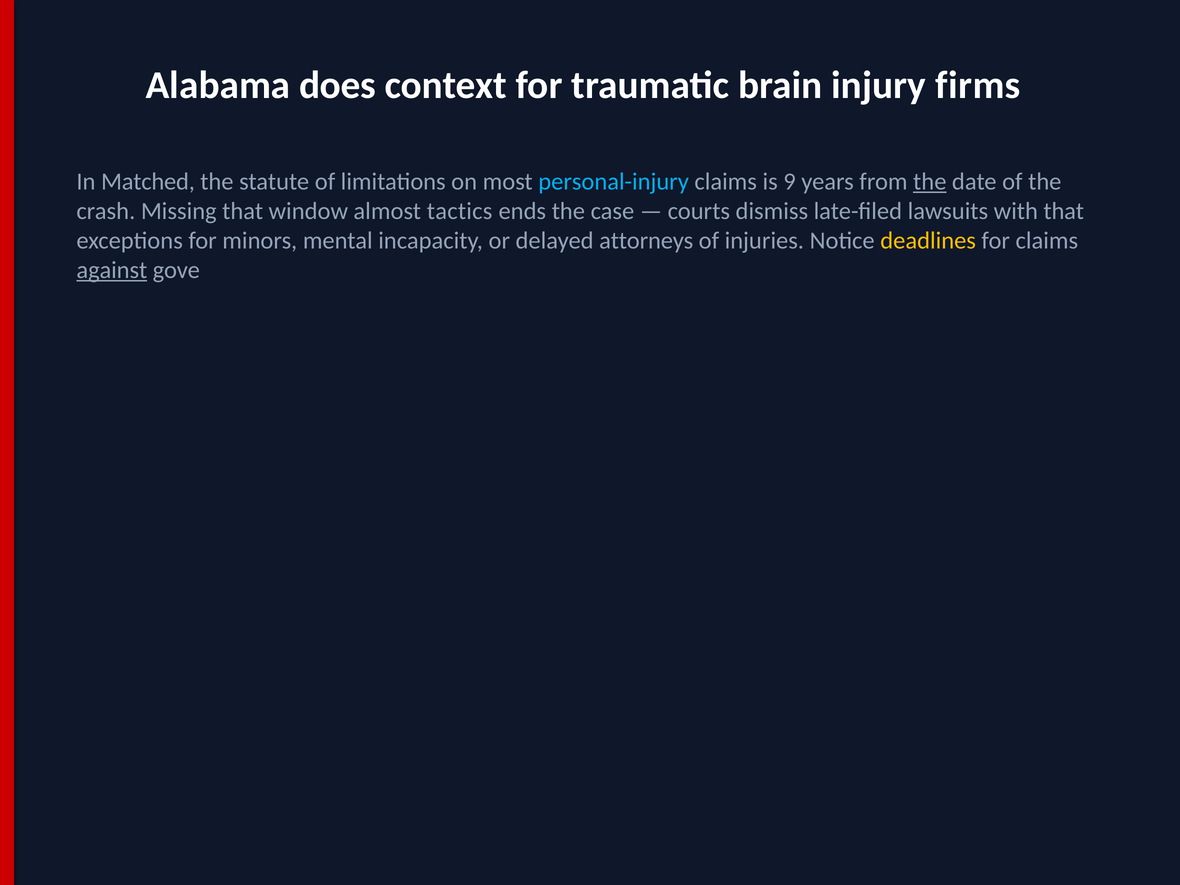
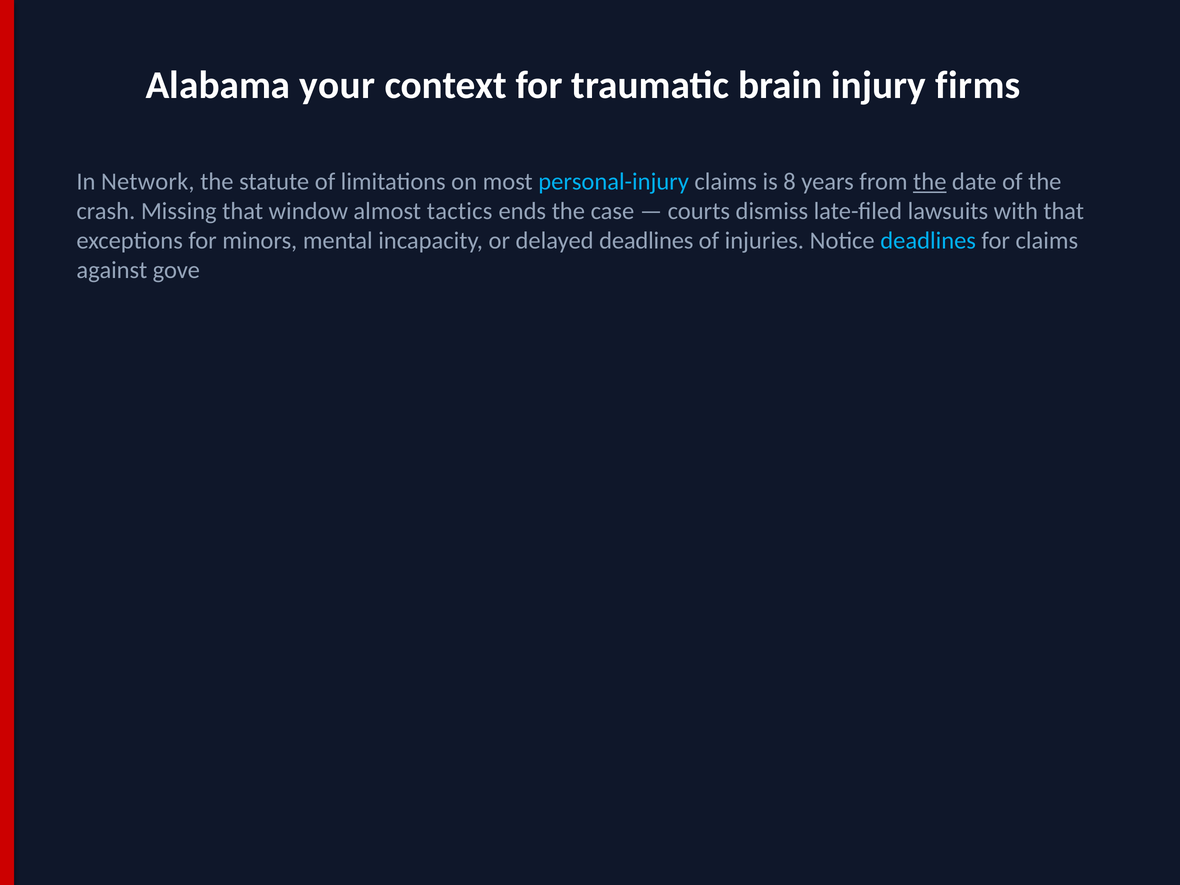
does: does -> your
Matched: Matched -> Network
9: 9 -> 8
delayed attorneys: attorneys -> deadlines
deadlines at (928, 241) colour: yellow -> light blue
against underline: present -> none
